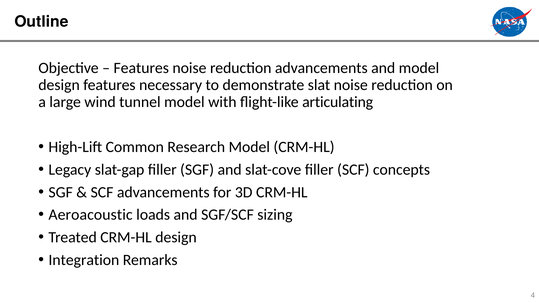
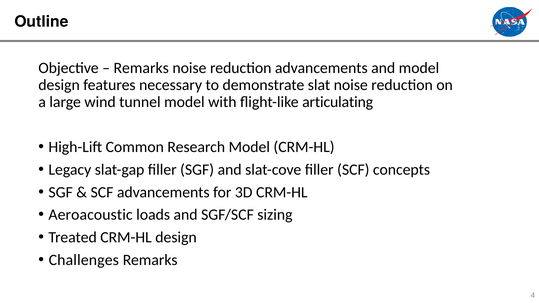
Features at (141, 68): Features -> Remarks
Integration: Integration -> Challenges
